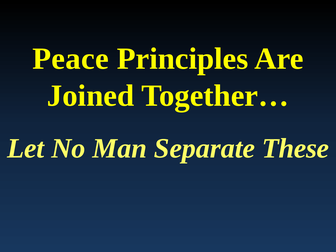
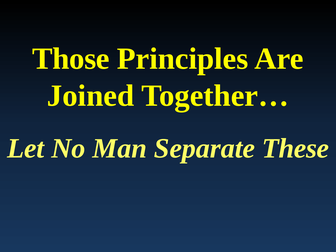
Peace: Peace -> Those
